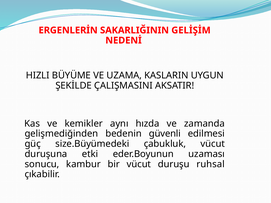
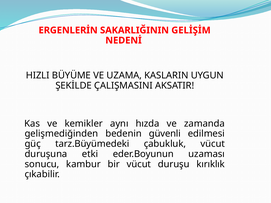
size.Büyümedeki: size.Büyümedeki -> tarz.Büyümedeki
ruhsal: ruhsal -> kırıklık
